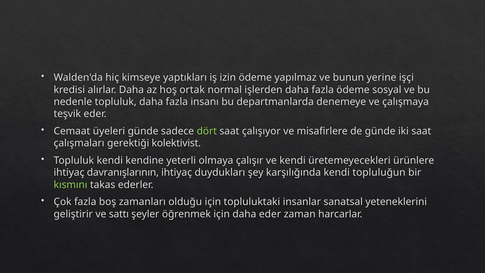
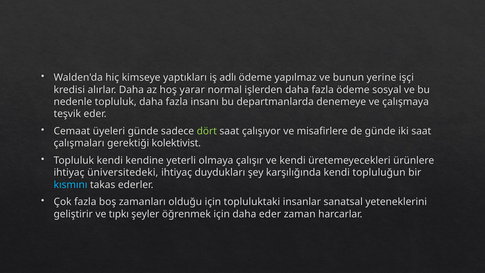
izin: izin -> adlı
ortak: ortak -> yarar
davranışlarının: davranışlarının -> üniversitedeki
kısmını colour: light green -> light blue
sattı: sattı -> tıpkı
